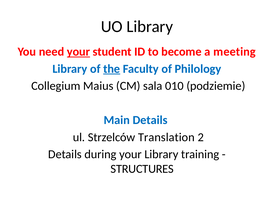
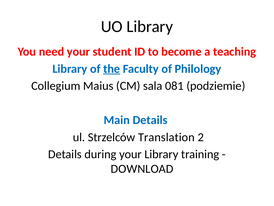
your at (78, 52) underline: present -> none
meeting: meeting -> teaching
010: 010 -> 081
STRUCTURES: STRUCTURES -> DOWNLOAD
